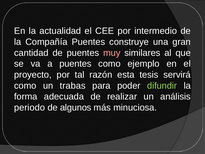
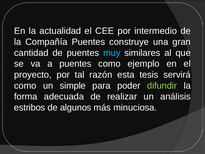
muy colour: pink -> light blue
trabas: trabas -> simple
periodo: periodo -> estribos
